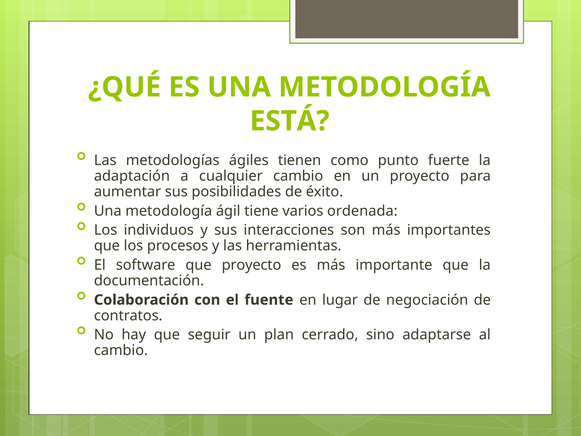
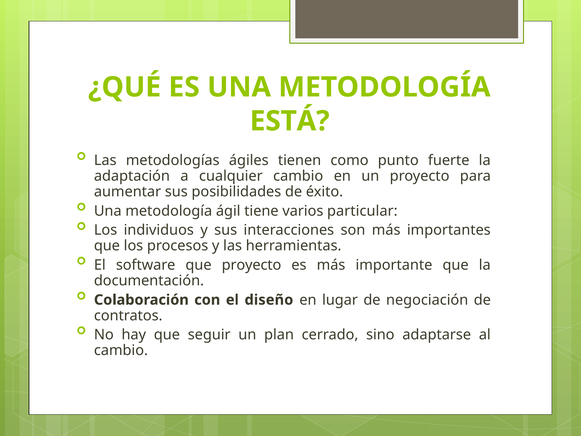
ordenada: ordenada -> particular
fuente: fuente -> diseño
